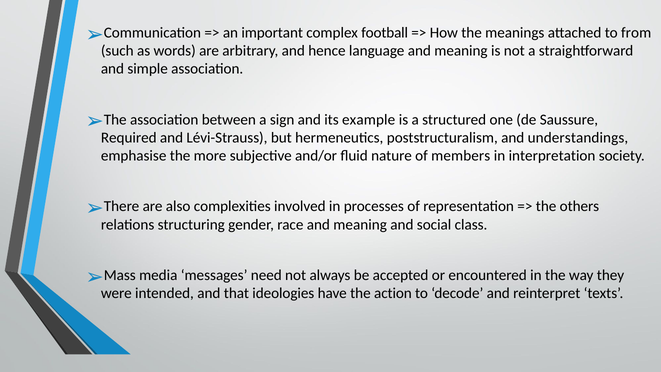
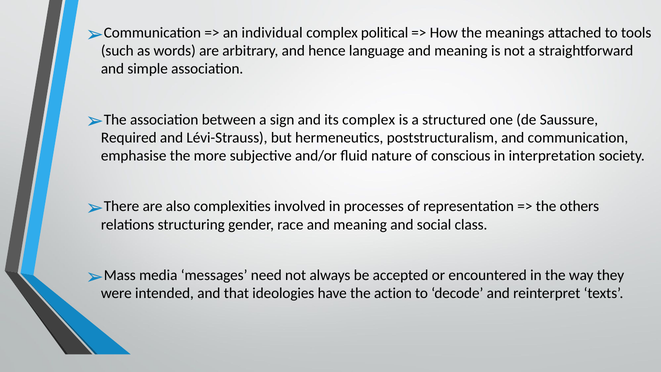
important: important -> individual
football: football -> political
from: from -> tools
its example: example -> complex
and understandings: understandings -> communication
members: members -> conscious
